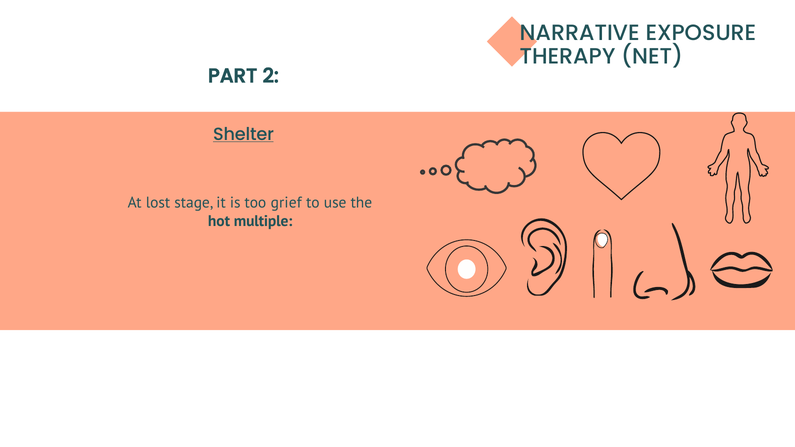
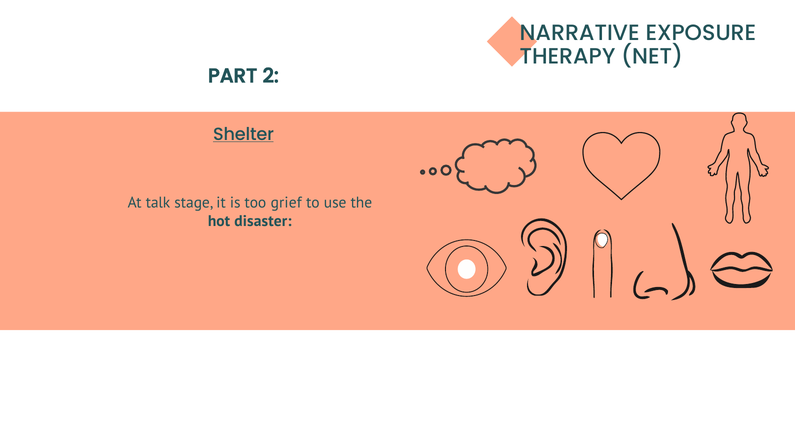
lost: lost -> talk
multiple: multiple -> disaster
